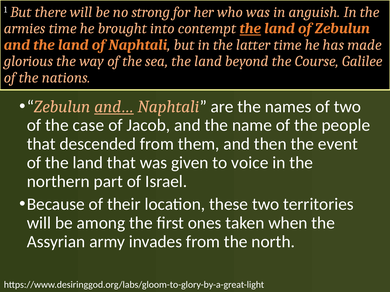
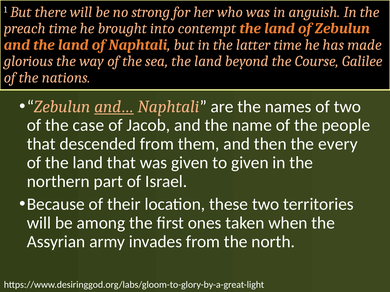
armies: armies -> preach
the at (250, 29) underline: present -> none
event: event -> every
to voice: voice -> given
